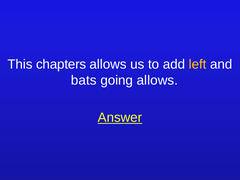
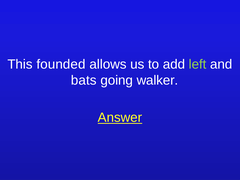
chapters: chapters -> founded
left colour: yellow -> light green
going allows: allows -> walker
